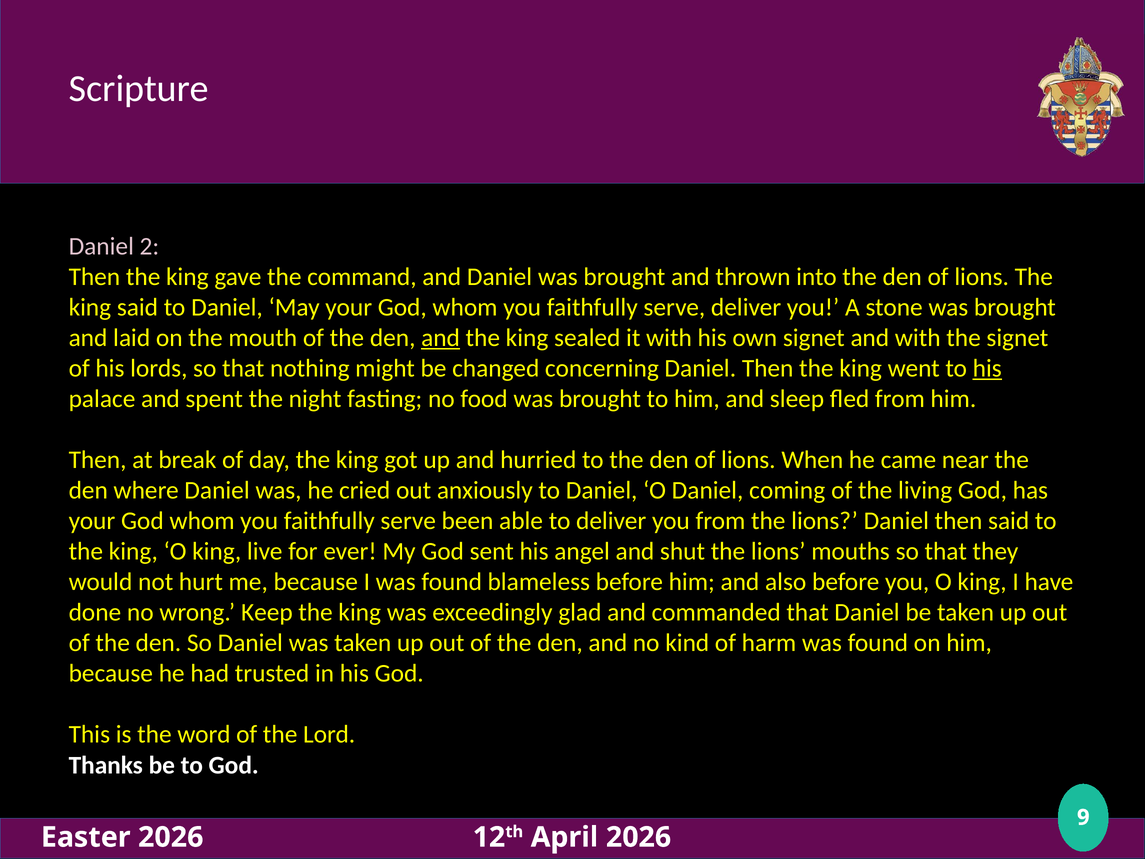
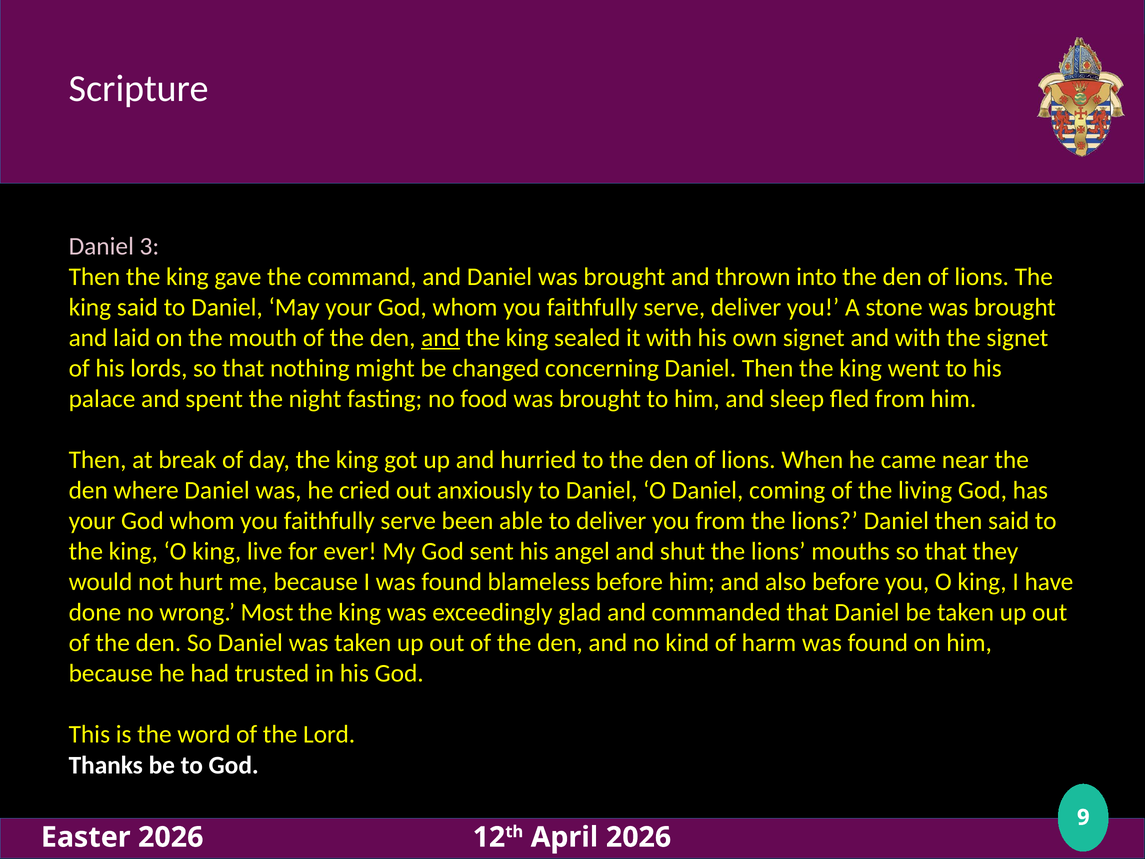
2: 2 -> 3
his at (987, 368) underline: present -> none
Keep: Keep -> Most
